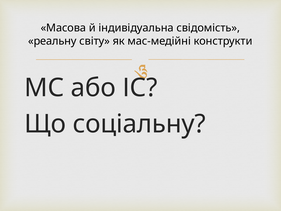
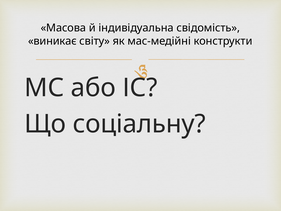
реальну: реальну -> виникає
